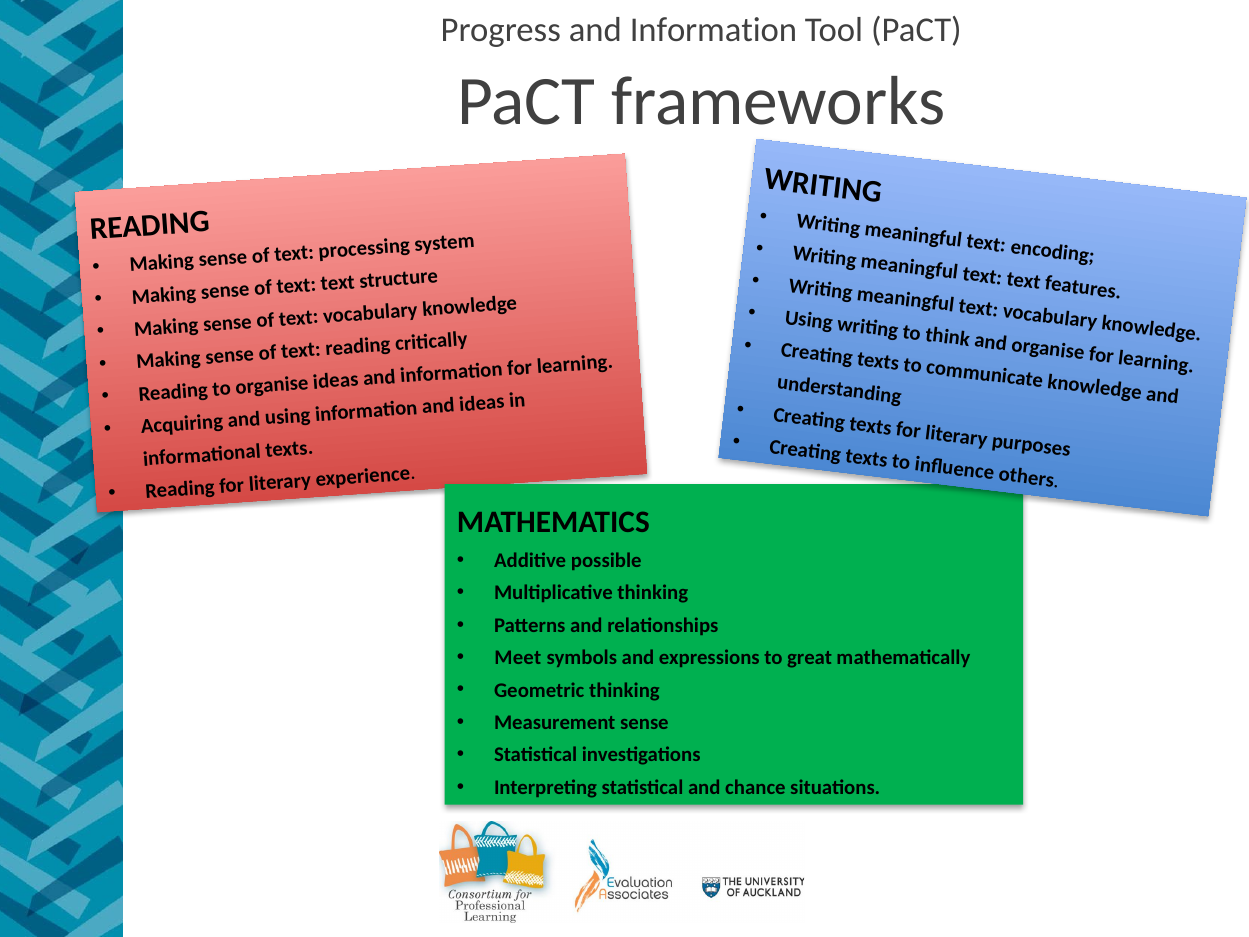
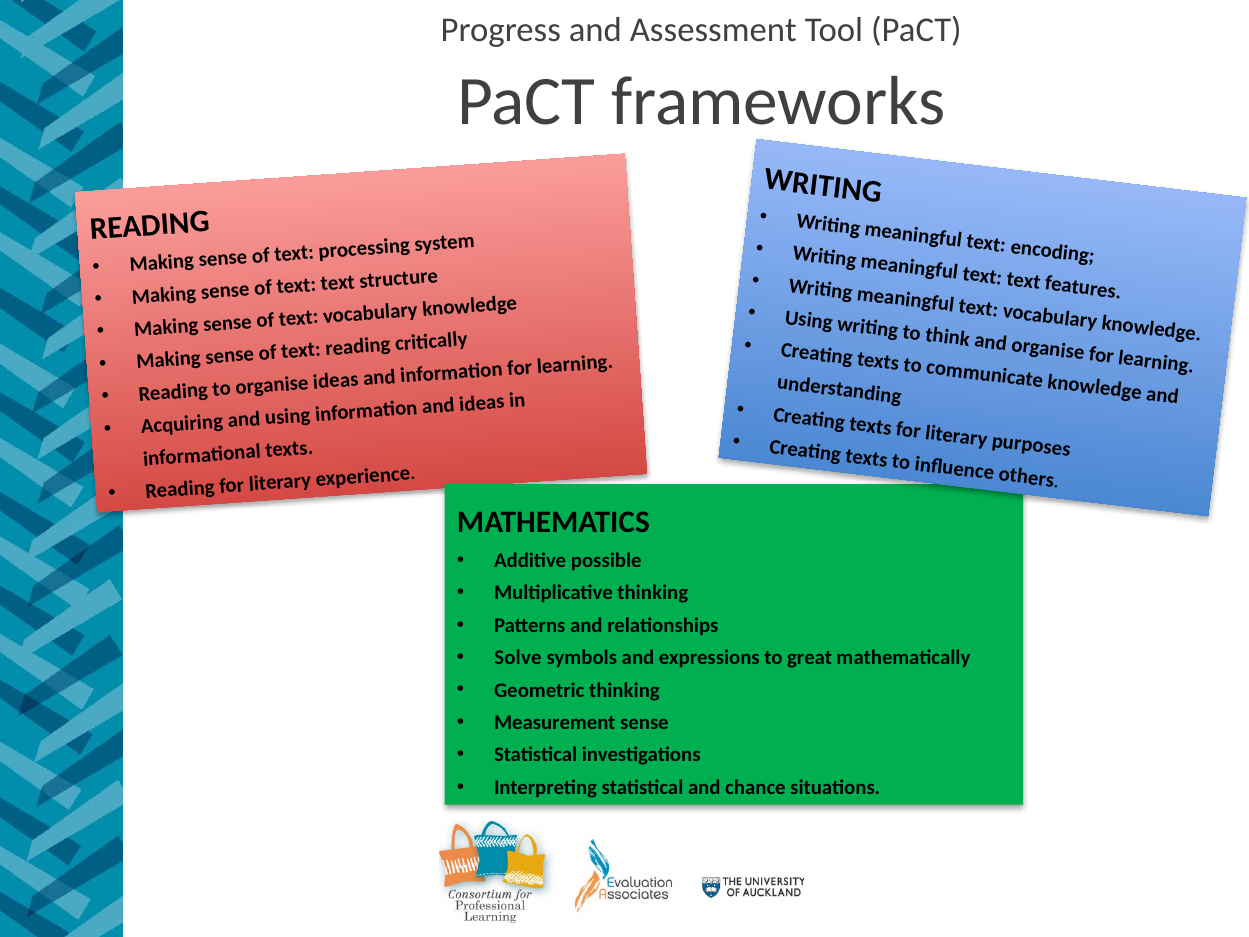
Progress and Information: Information -> Assessment
Meet: Meet -> Solve
